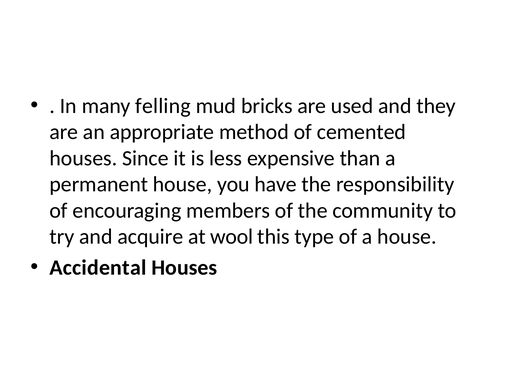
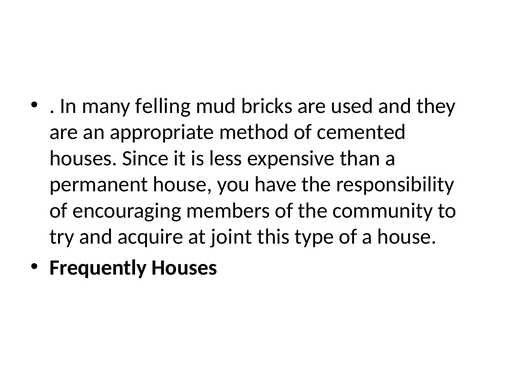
wool: wool -> joint
Accidental: Accidental -> Frequently
